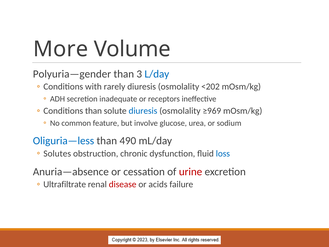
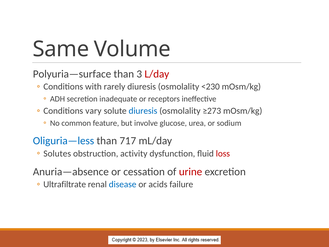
More: More -> Same
Polyuria—gender: Polyuria—gender -> Polyuria—surface
L/day colour: blue -> red
<202: <202 -> <230
Conditions than: than -> vary
≥969: ≥969 -> ≥273
490: 490 -> 717
chronic: chronic -> activity
loss colour: blue -> red
disease colour: red -> blue
